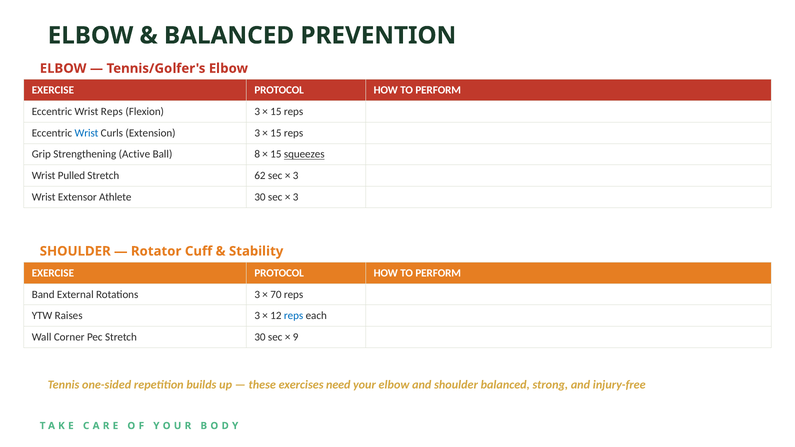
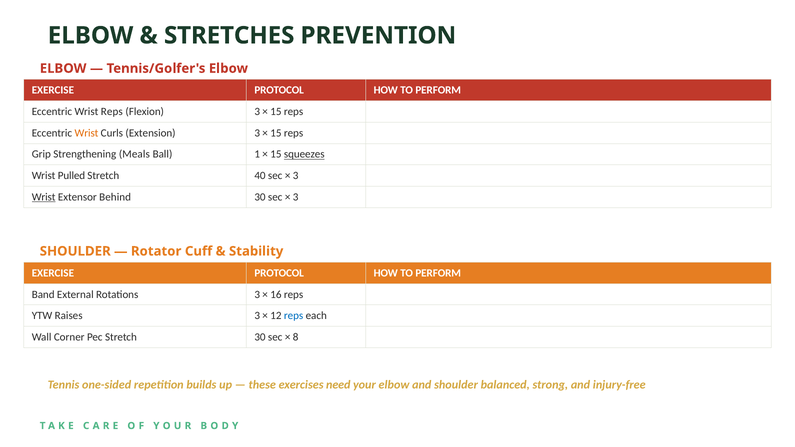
BALANCED at (229, 35): BALANCED -> STRETCHES
Wrist at (87, 133) colour: blue -> orange
Active: Active -> Meals
8: 8 -> 1
62: 62 -> 40
Wrist at (44, 197) underline: none -> present
Athlete: Athlete -> Behind
70: 70 -> 16
9: 9 -> 8
